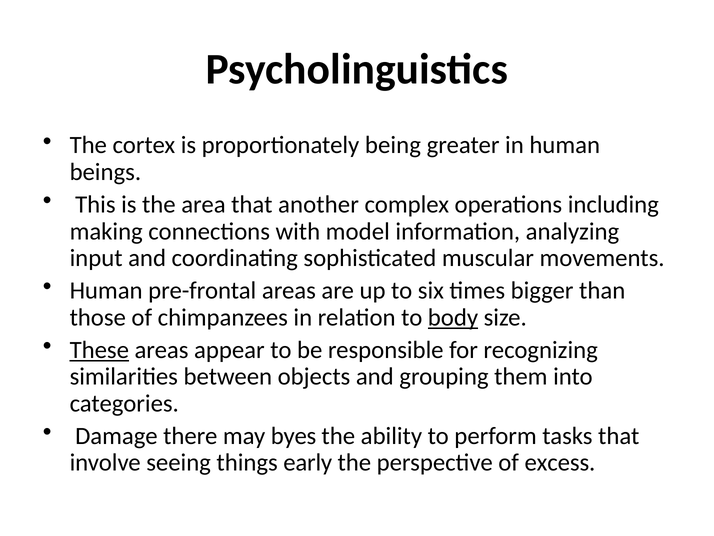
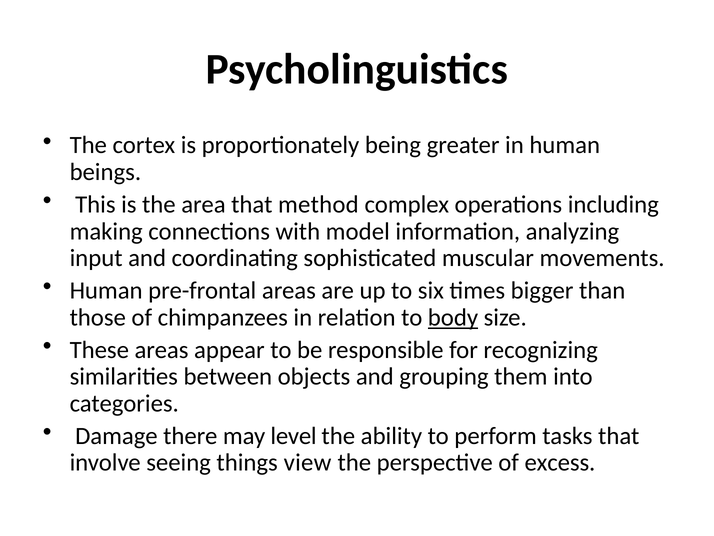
another: another -> method
These underline: present -> none
byes: byes -> level
early: early -> view
